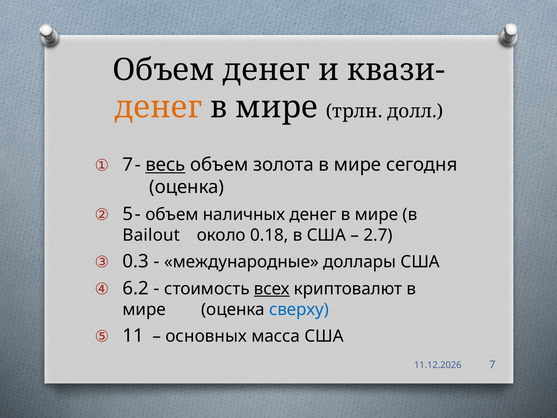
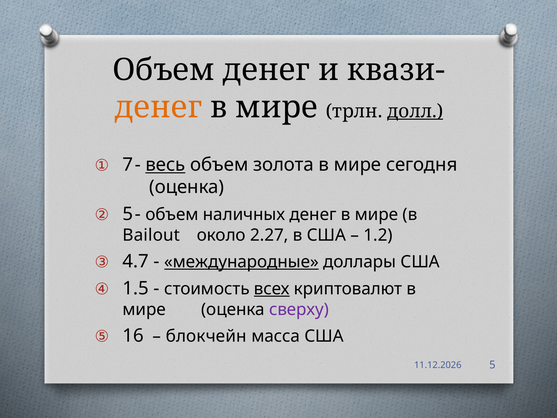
долл underline: none -> present
0.18: 0.18 -> 2.27
2.7: 2.7 -> 1.2
0.3: 0.3 -> 4.7
международные underline: none -> present
6.2: 6.2 -> 1.5
сверху colour: blue -> purple
11: 11 -> 16
основных: основных -> блокчейн
7: 7 -> 5
